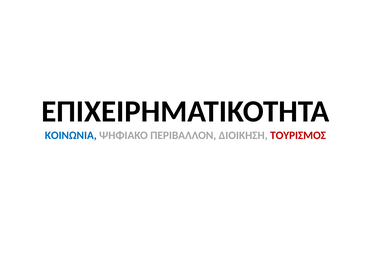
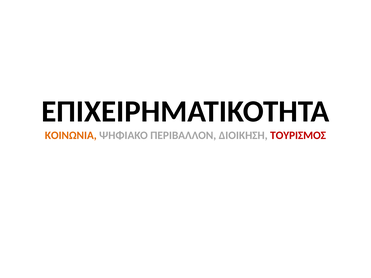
ΚΟΙΝΩΝΙΑ colour: blue -> orange
